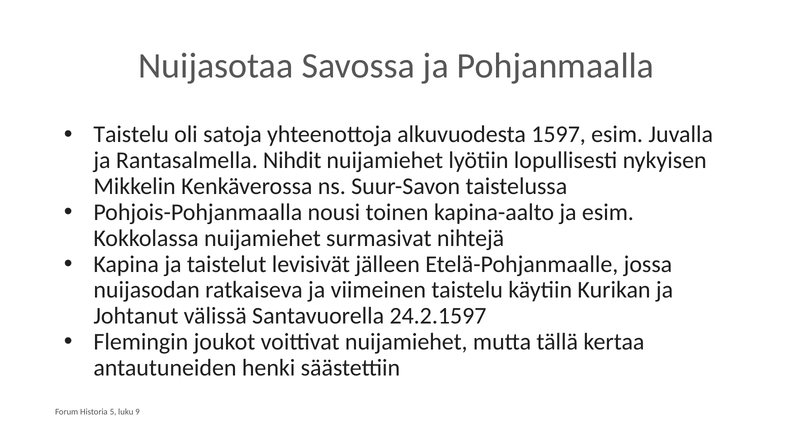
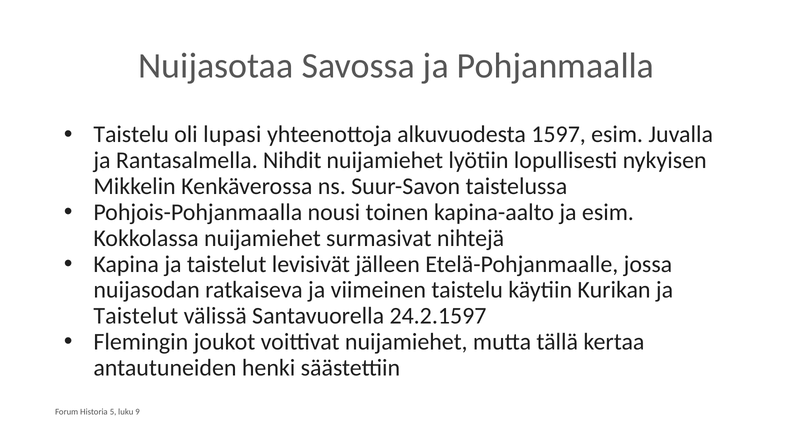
satoja: satoja -> lupasi
Johtanut at (136, 316): Johtanut -> Taistelut
